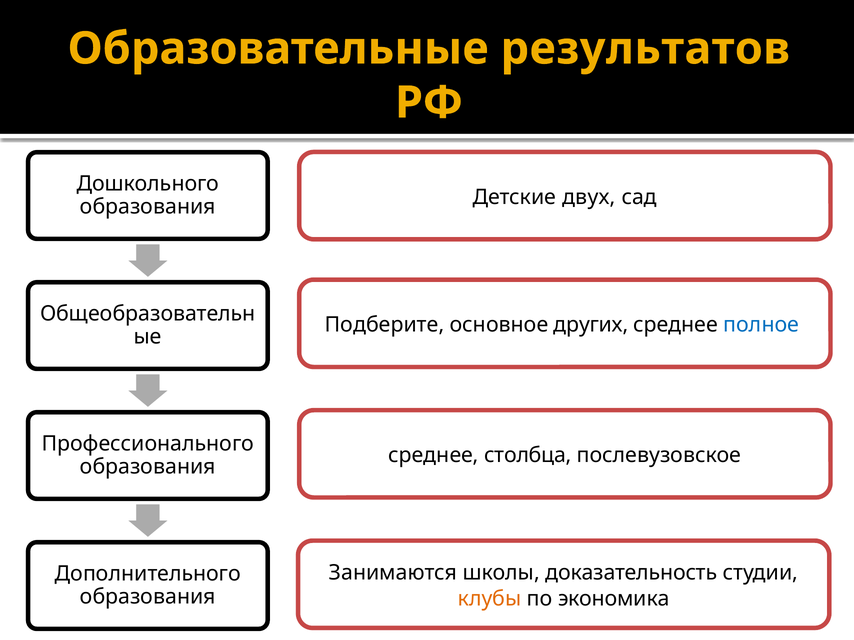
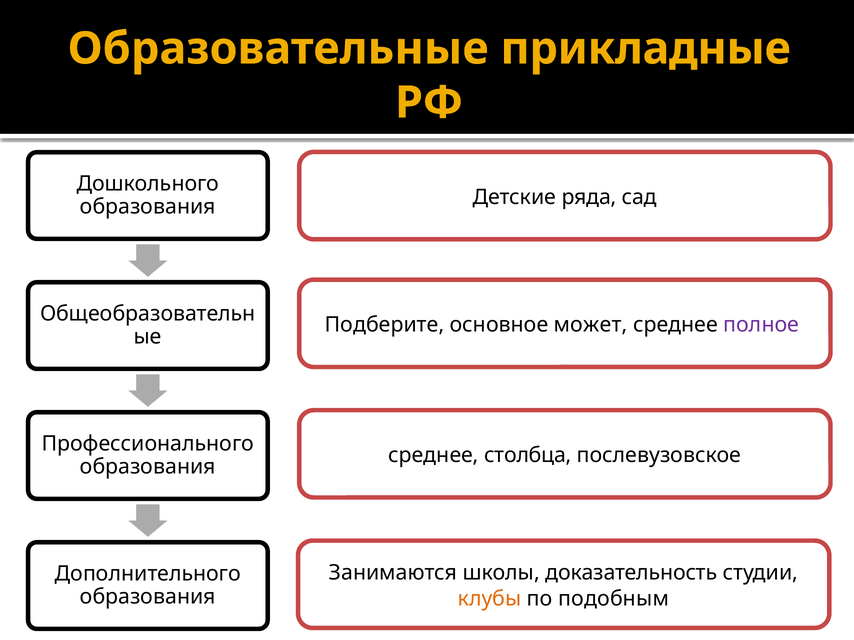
результатов: результатов -> прикладные
двух: двух -> ряда
других: других -> может
полное colour: blue -> purple
экономика: экономика -> подобным
